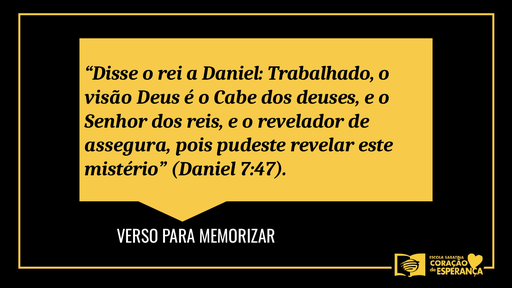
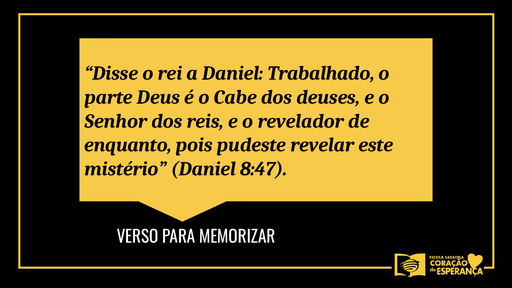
visão: visão -> parte
assegura: assegura -> enquanto
7:47: 7:47 -> 8:47
